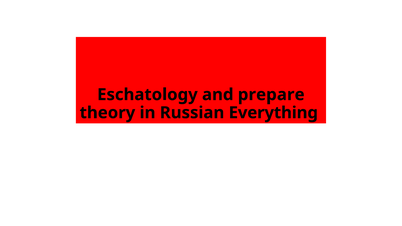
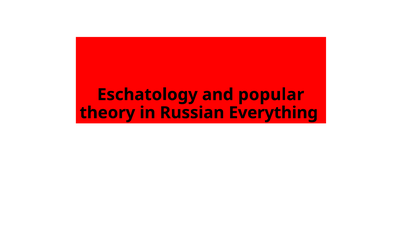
prepare: prepare -> popular
